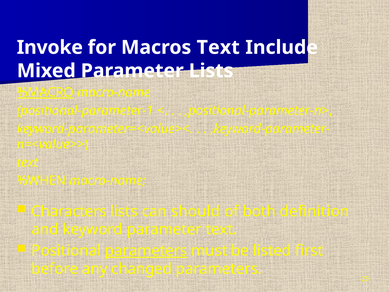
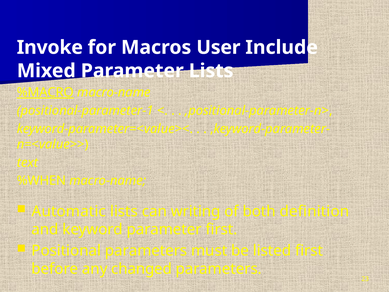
Macros Text: Text -> User
Characters: Characters -> Automatic
should: should -> writing
parameter text: text -> first
parameters at (146, 250) underline: present -> none
